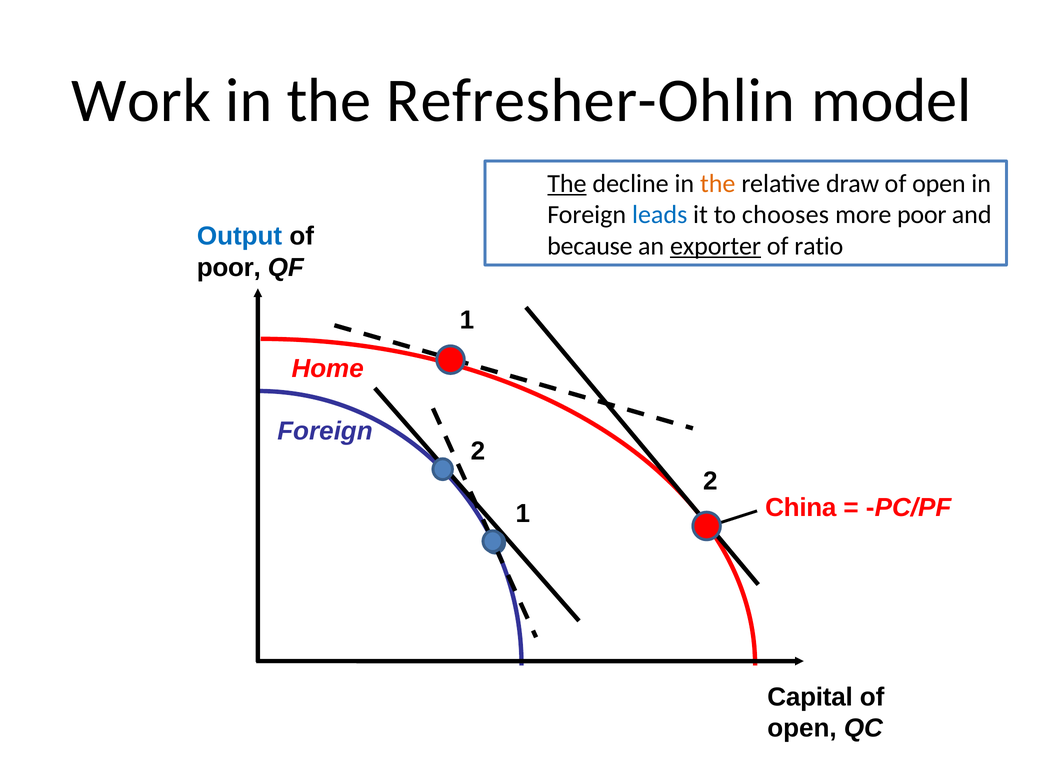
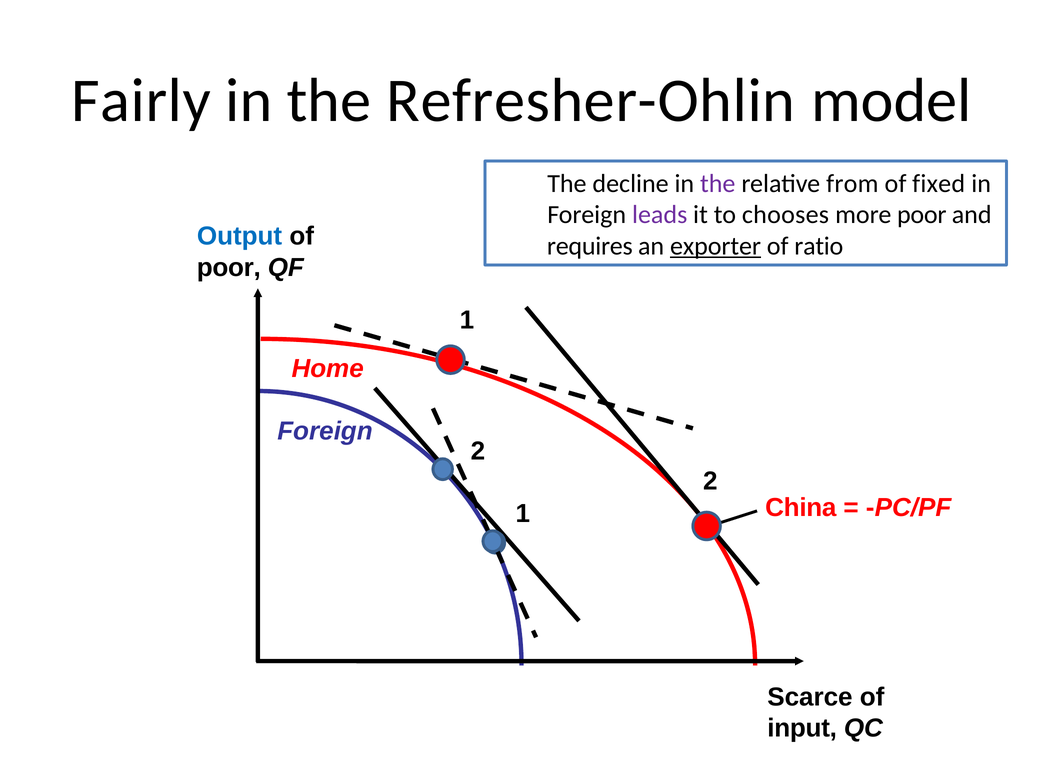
Work: Work -> Fairly
The at (567, 184) underline: present -> none
the at (718, 184) colour: orange -> purple
draw: draw -> from
open at (939, 184): open -> fixed
leads colour: blue -> purple
because: because -> requires
Capital: Capital -> Scarce
open at (802, 729): open -> input
